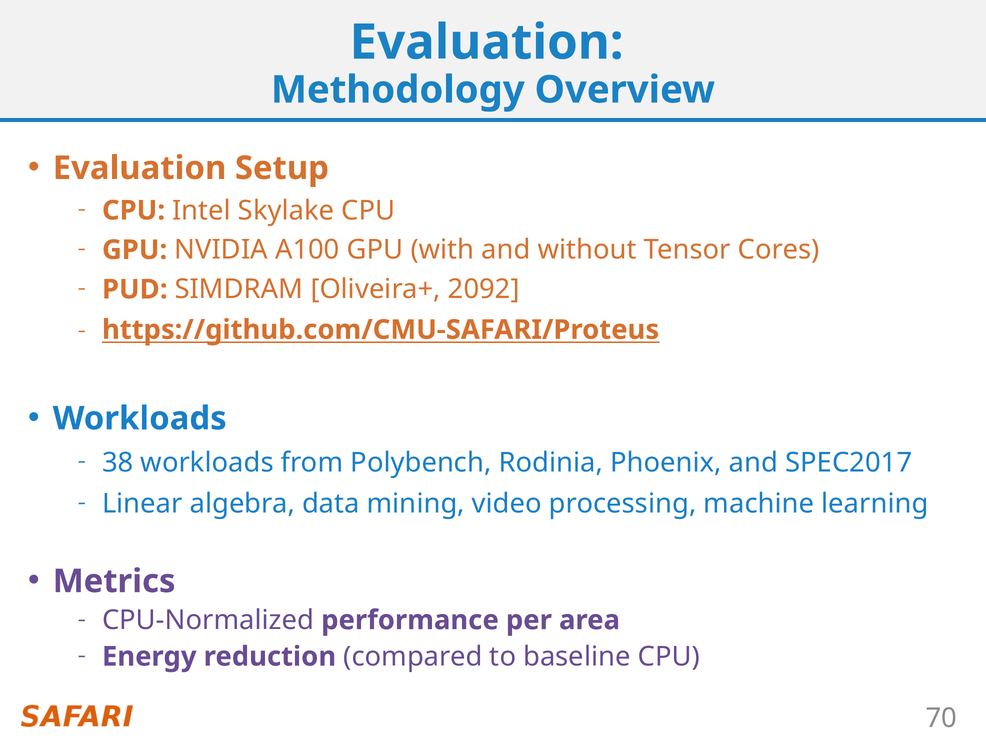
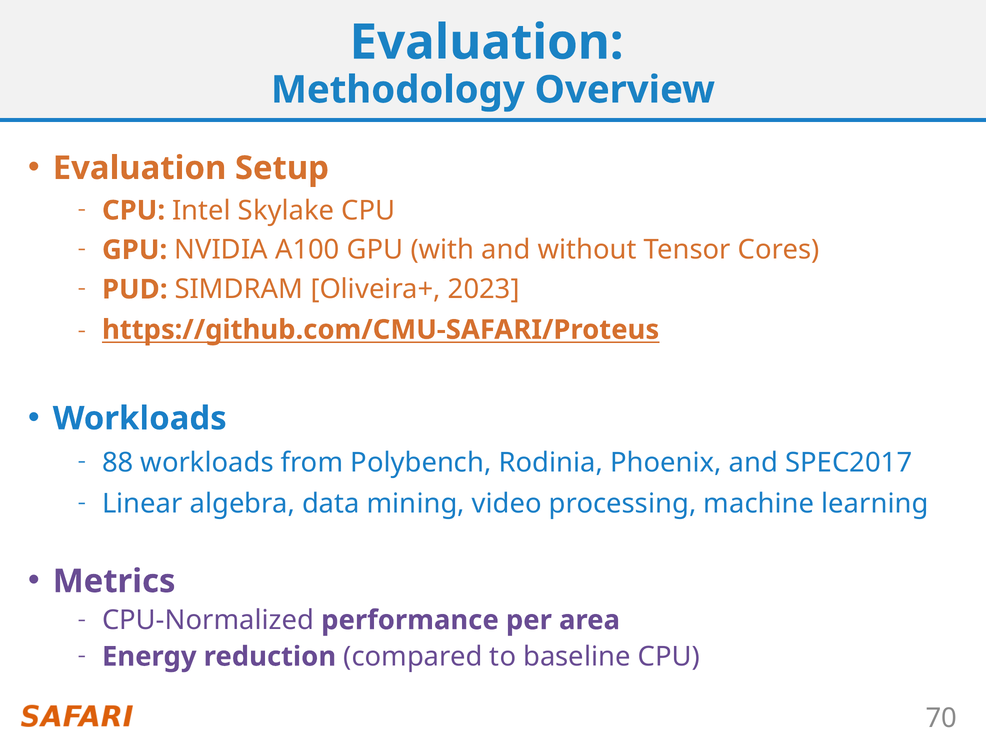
2092: 2092 -> 2023
38: 38 -> 88
